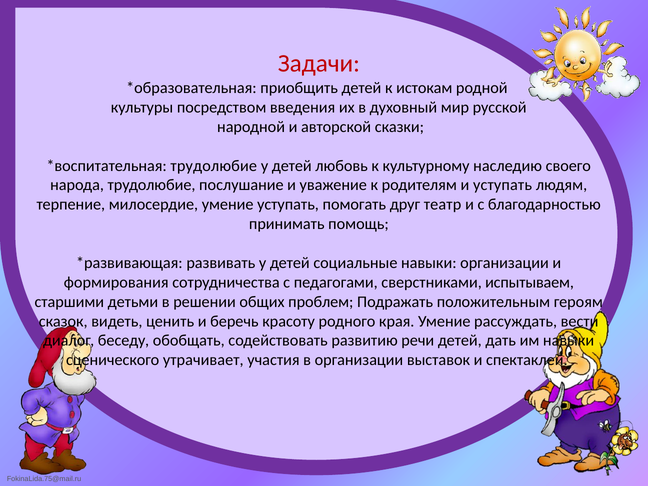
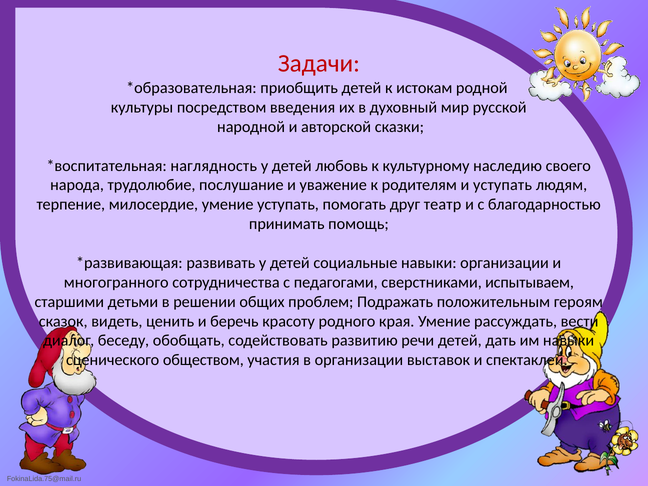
трудолюбие at (214, 166): трудолюбие -> наглядность
формирования: формирования -> многогранного
утрачивает: утрачивает -> обществом
